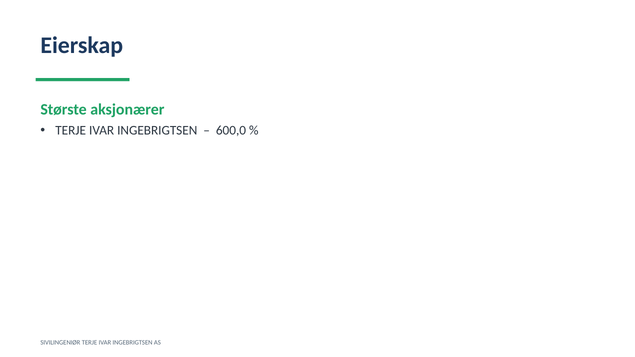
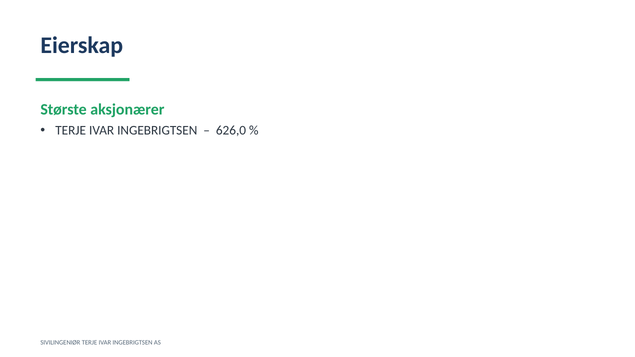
600,0: 600,0 -> 626,0
